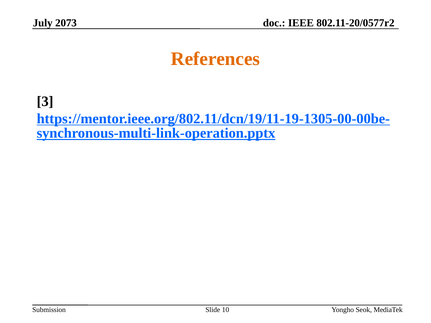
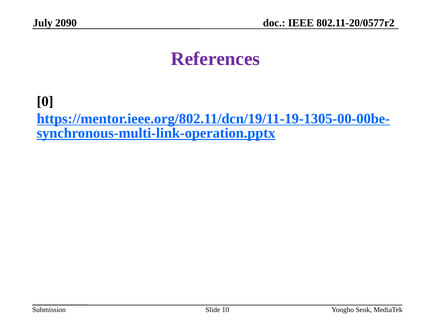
2073: 2073 -> 2090
References colour: orange -> purple
3: 3 -> 0
